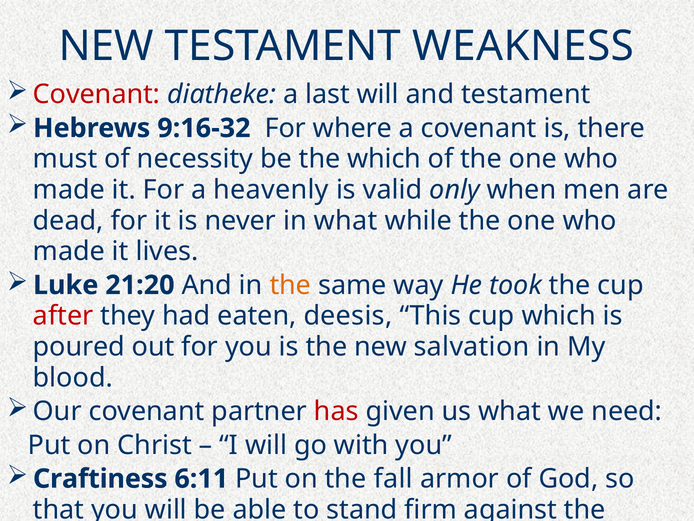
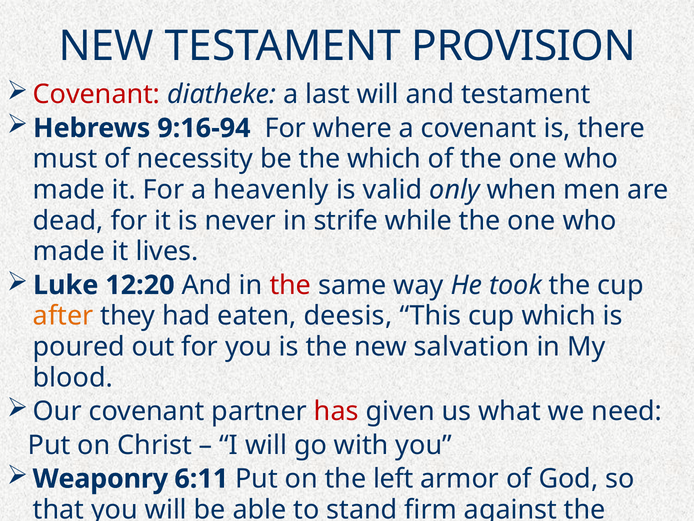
WEAKNESS: WEAKNESS -> PROVISION
9:16-32: 9:16-32 -> 9:16-94
in what: what -> strife
21:20: 21:20 -> 12:20
the at (290, 285) colour: orange -> red
after colour: red -> orange
Craftiness: Craftiness -> Weaponry
fall: fall -> left
